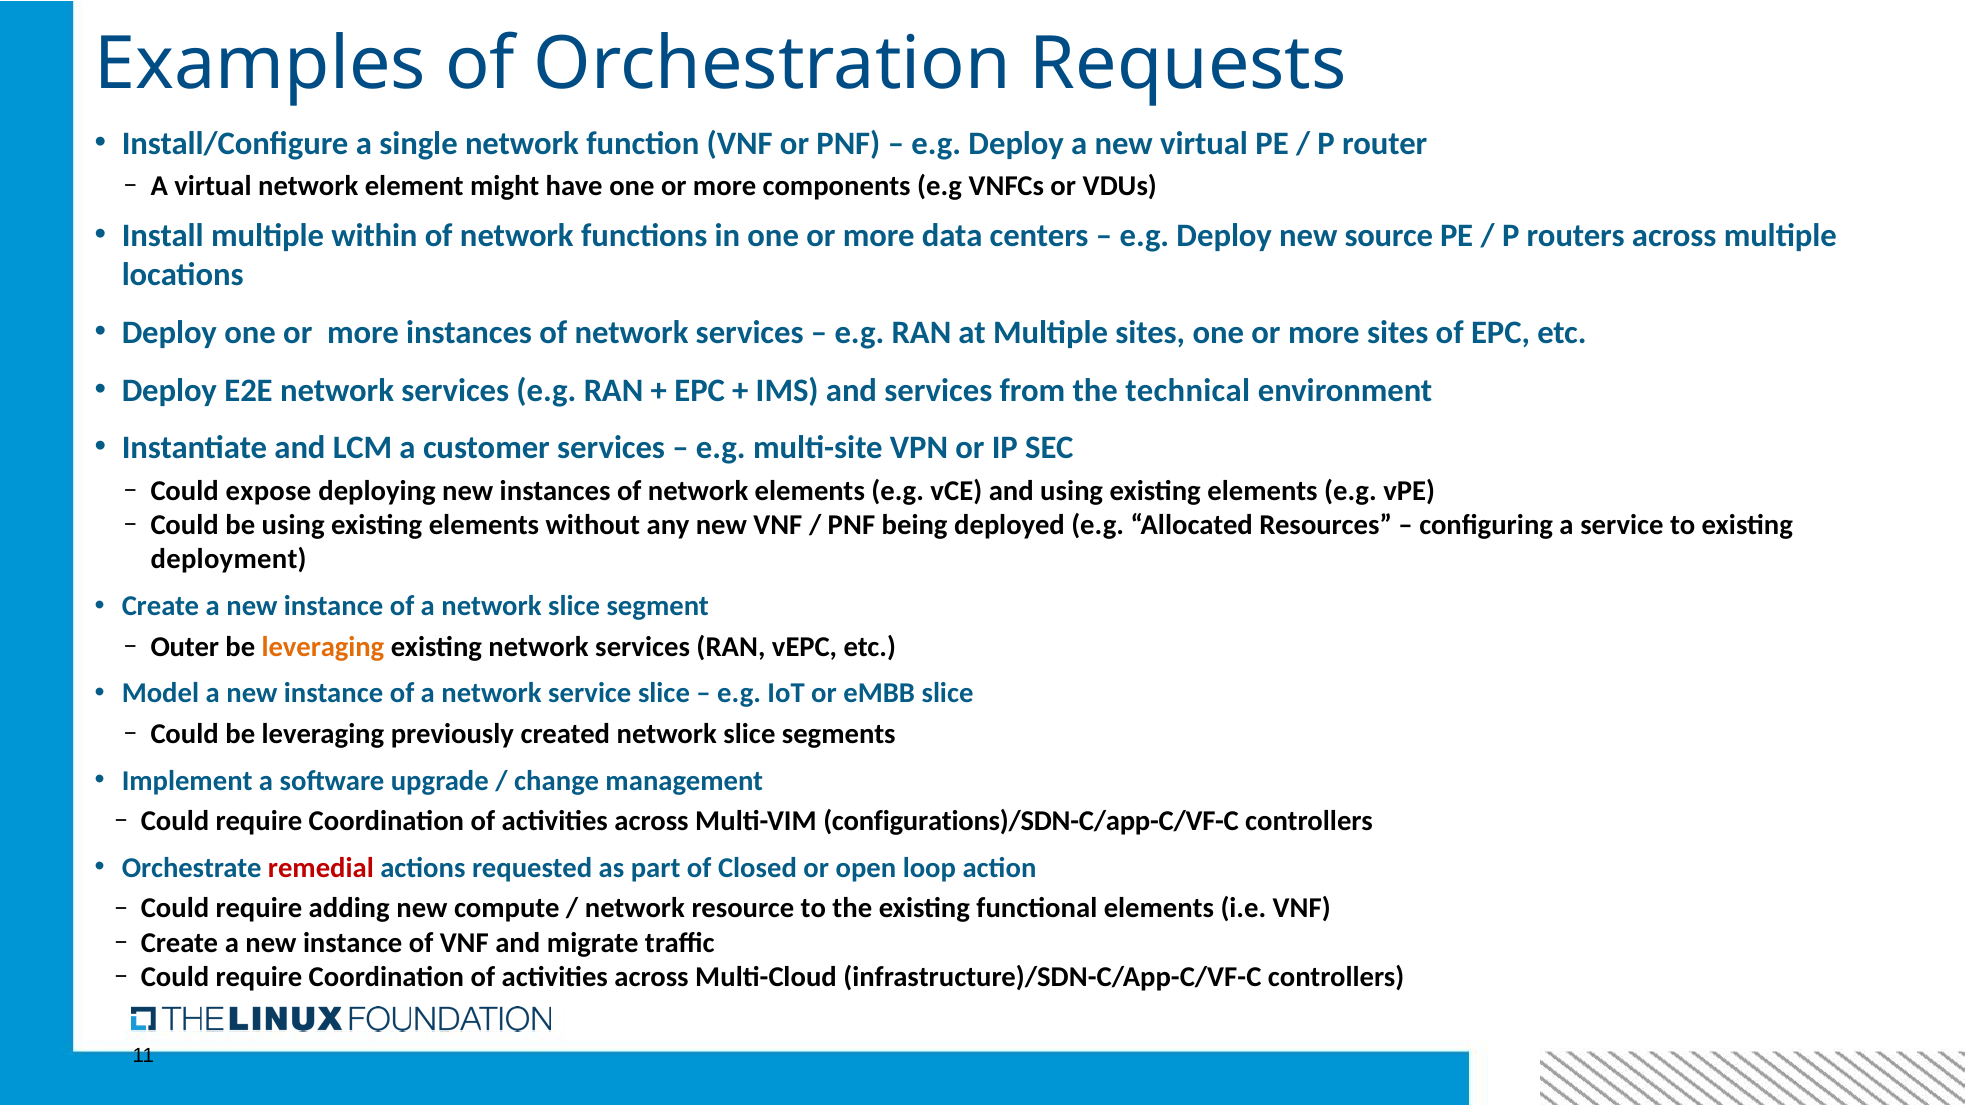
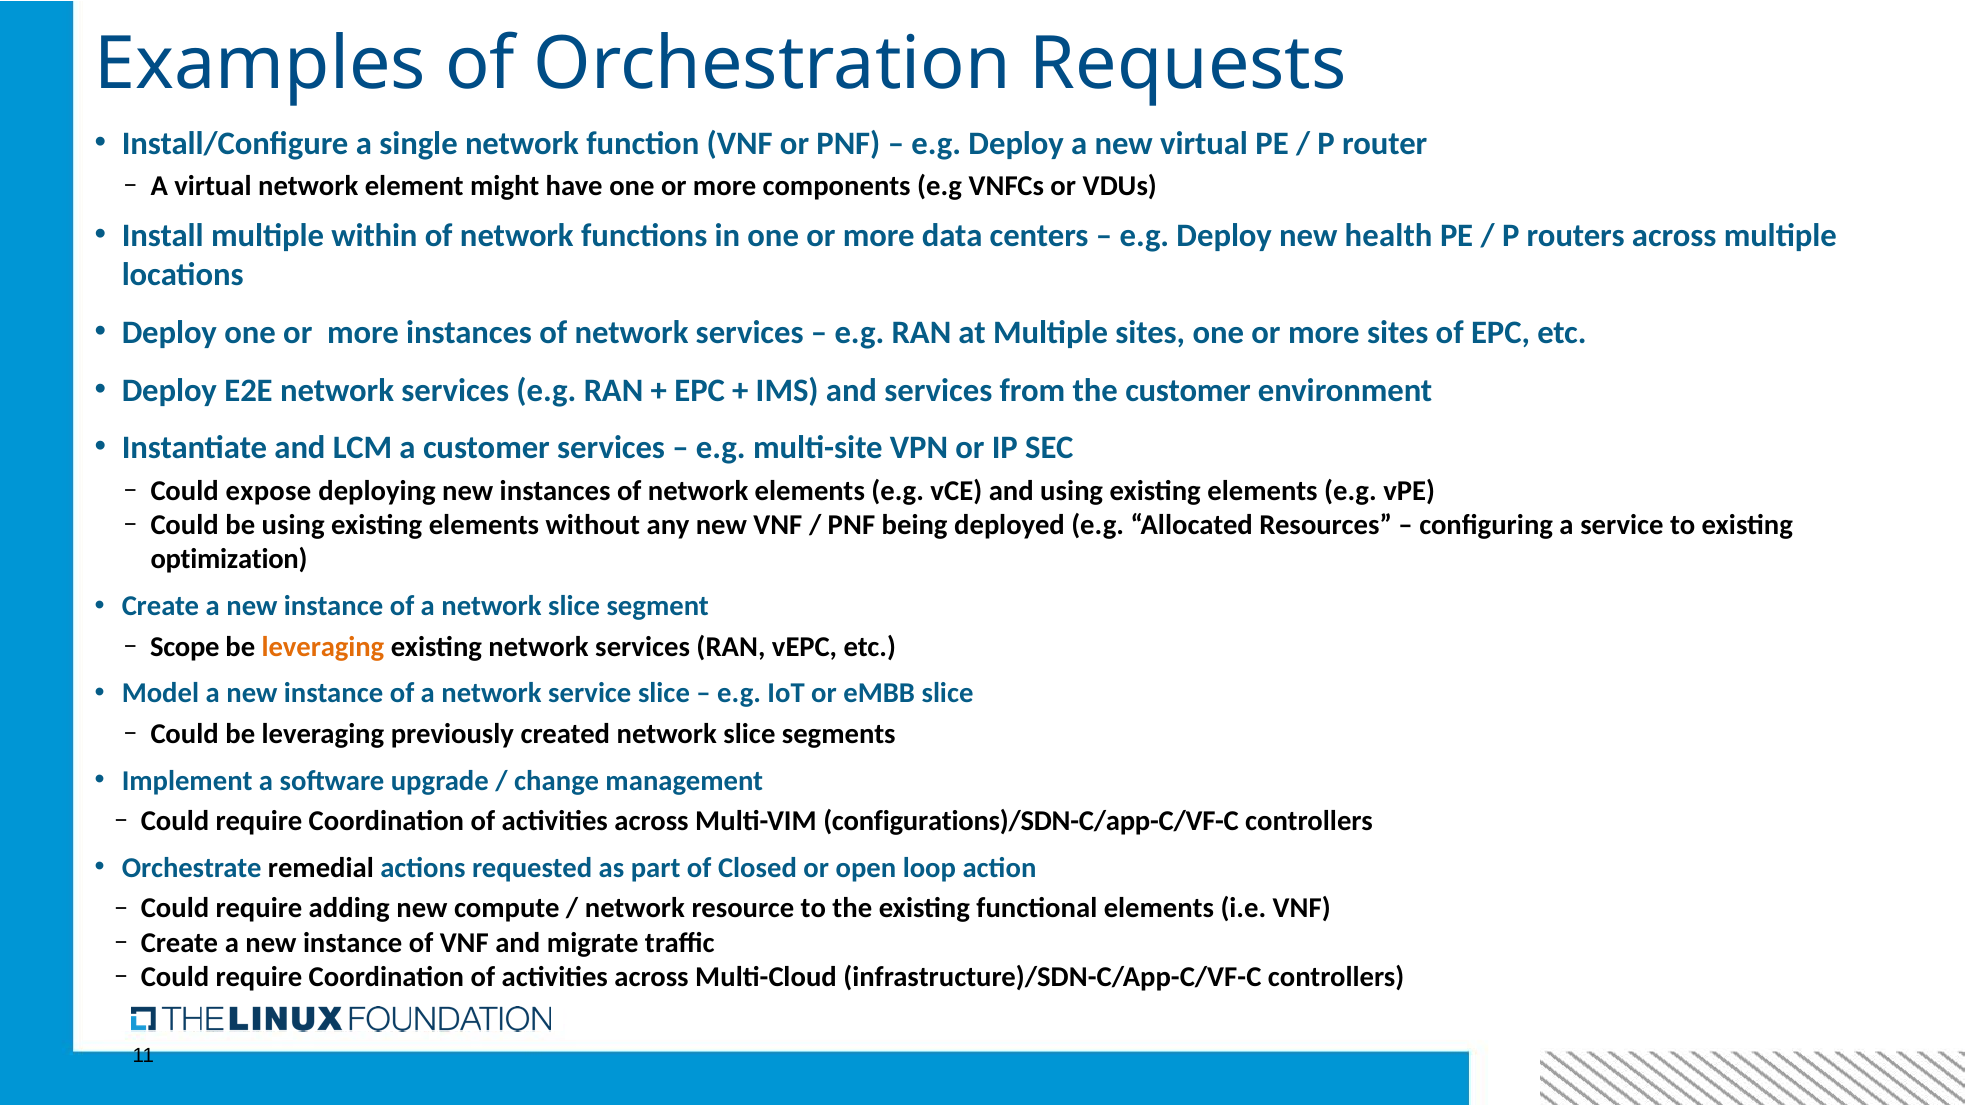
source: source -> health
the technical: technical -> customer
deployment: deployment -> optimization
Outer: Outer -> Scope
remedial colour: red -> black
